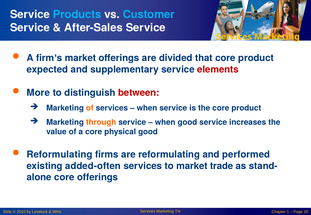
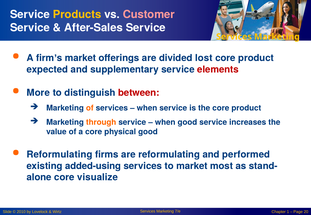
Products colour: light blue -> yellow
Customer colour: light blue -> pink
that: that -> lost
added-often: added-often -> added-using
trade: trade -> most
core offerings: offerings -> visualize
